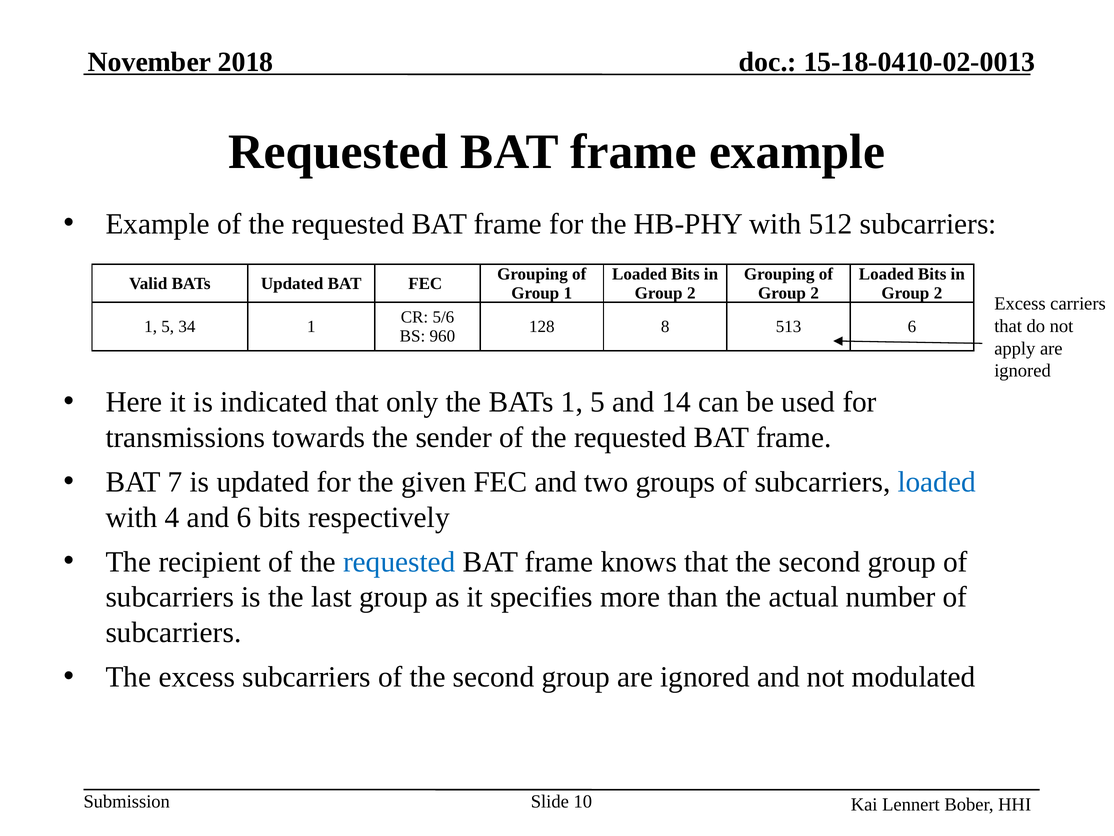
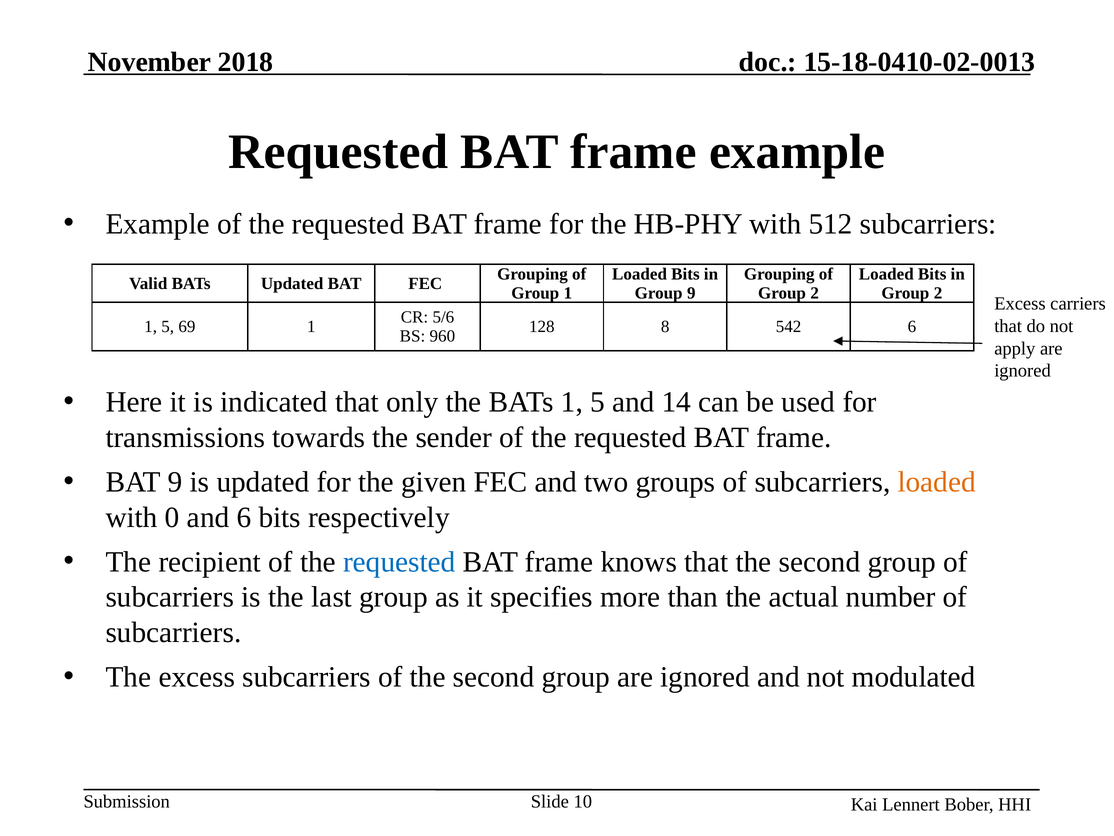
2 at (691, 293): 2 -> 9
34: 34 -> 69
513: 513 -> 542
BAT 7: 7 -> 9
loaded at (937, 482) colour: blue -> orange
4: 4 -> 0
